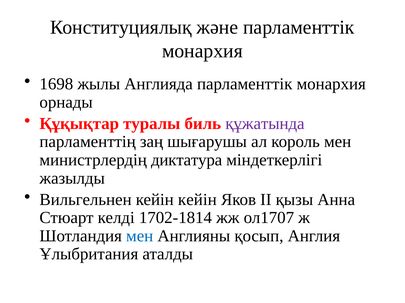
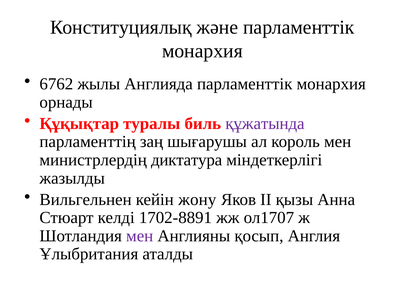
1698: 1698 -> 6762
кейін кейін: кейін -> жону
1702-1814: 1702-1814 -> 1702-8891
мен at (140, 236) colour: blue -> purple
